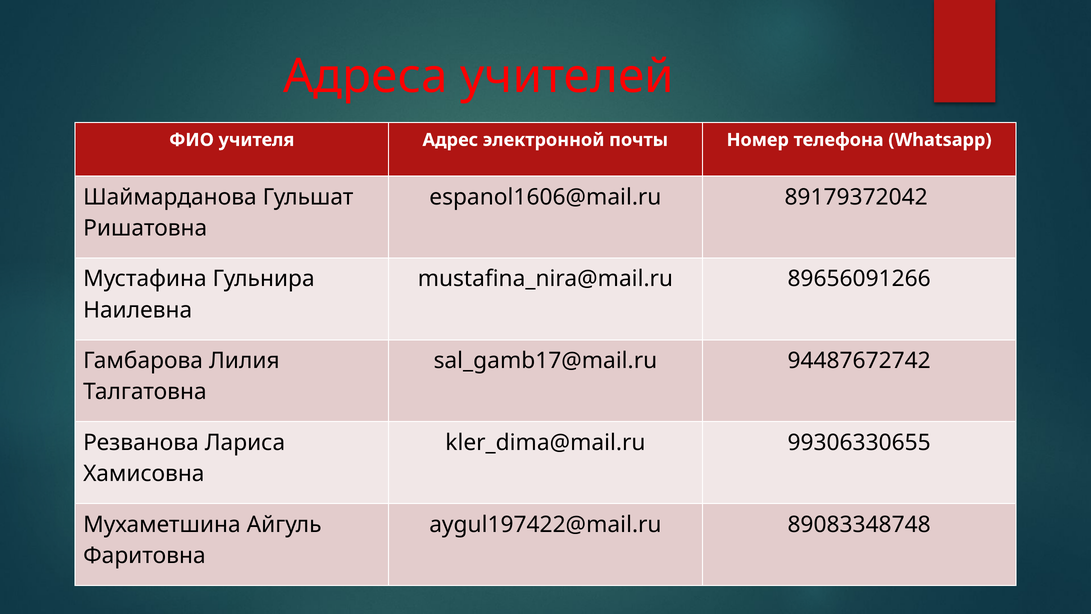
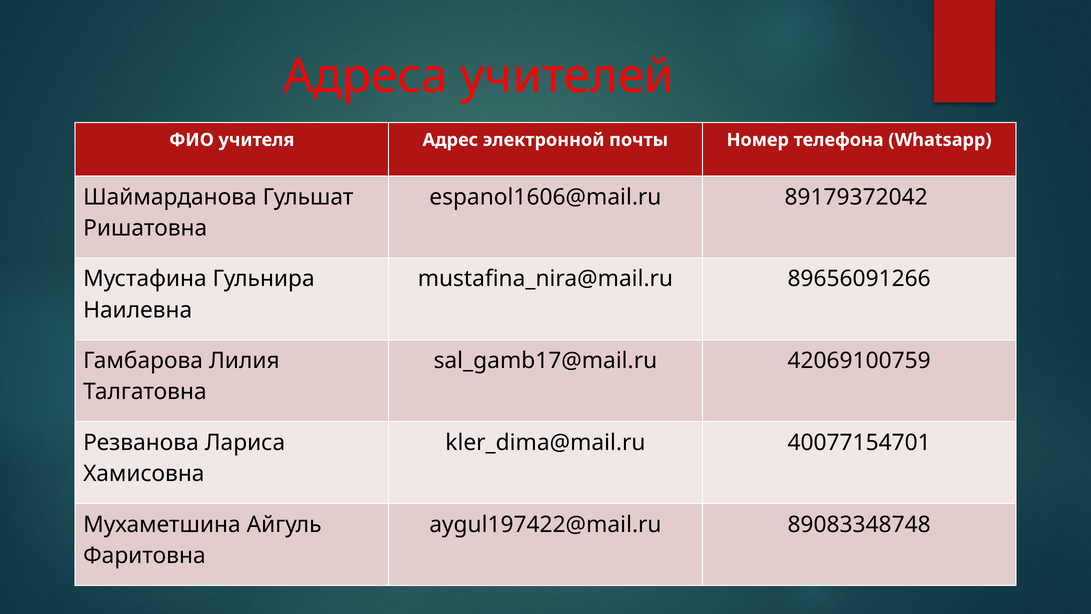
94487672742: 94487672742 -> 42069100759
99306330655: 99306330655 -> 40077154701
